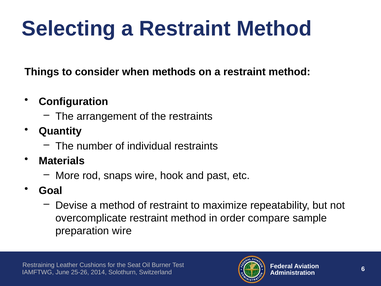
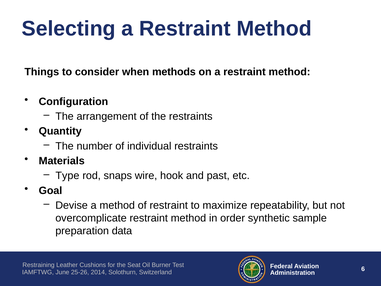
More: More -> Type
compare: compare -> synthetic
preparation wire: wire -> data
